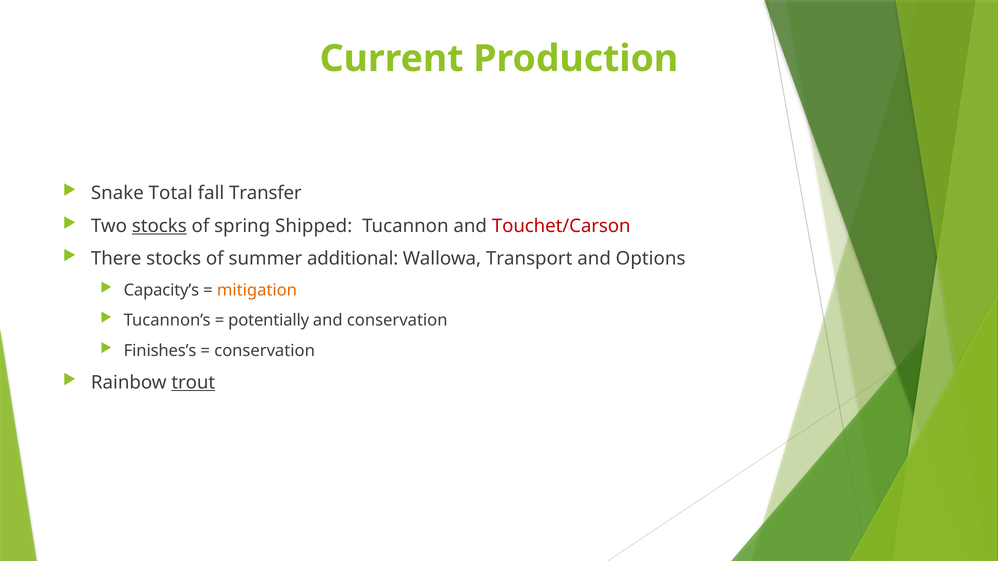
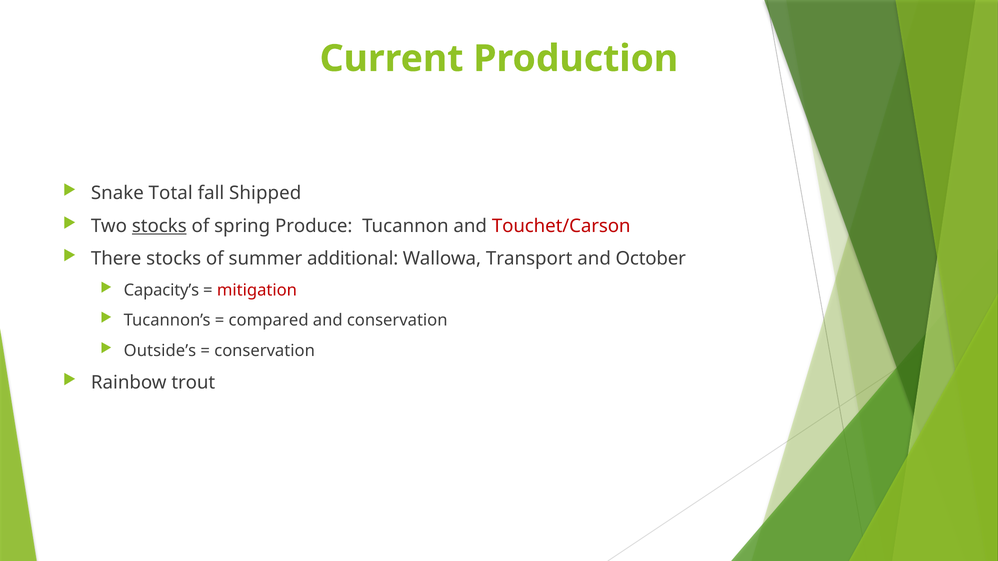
Transfer: Transfer -> Shipped
Shipped: Shipped -> Produce
Options: Options -> October
mitigation colour: orange -> red
potentially: potentially -> compared
Finishes’s: Finishes’s -> Outside’s
trout underline: present -> none
